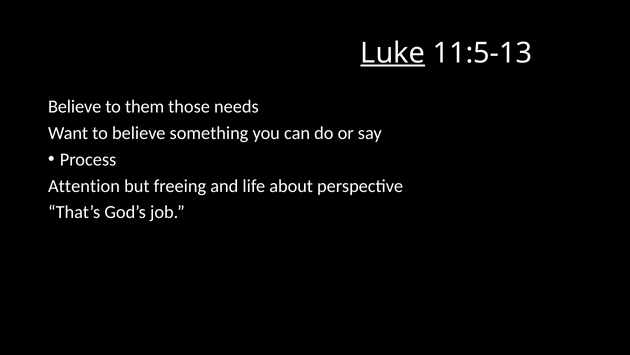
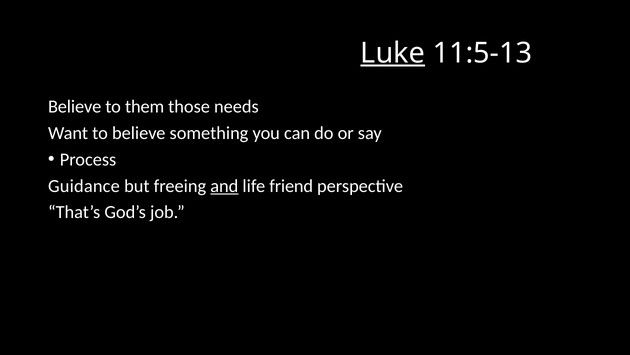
Attention: Attention -> Guidance
and underline: none -> present
about: about -> friend
